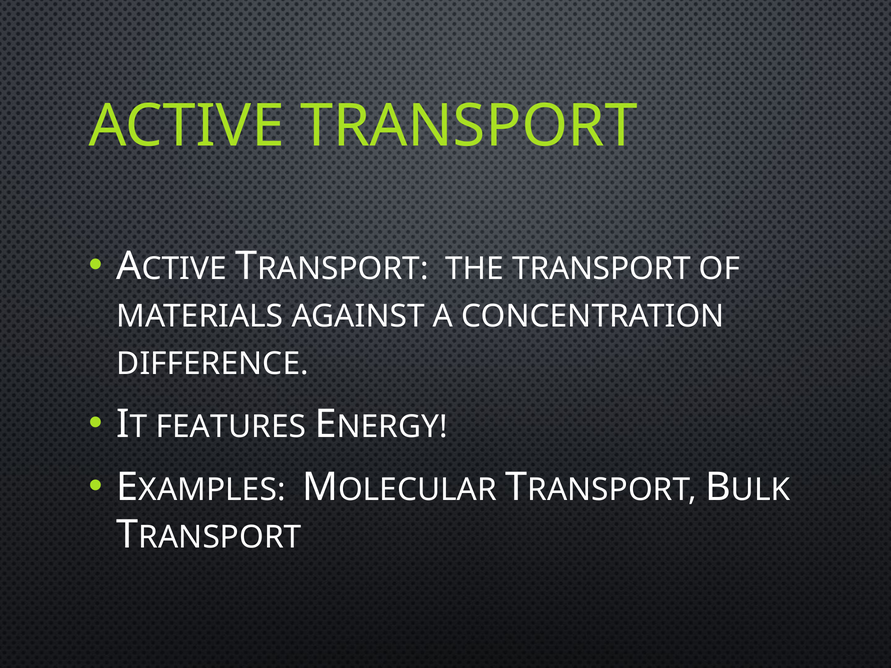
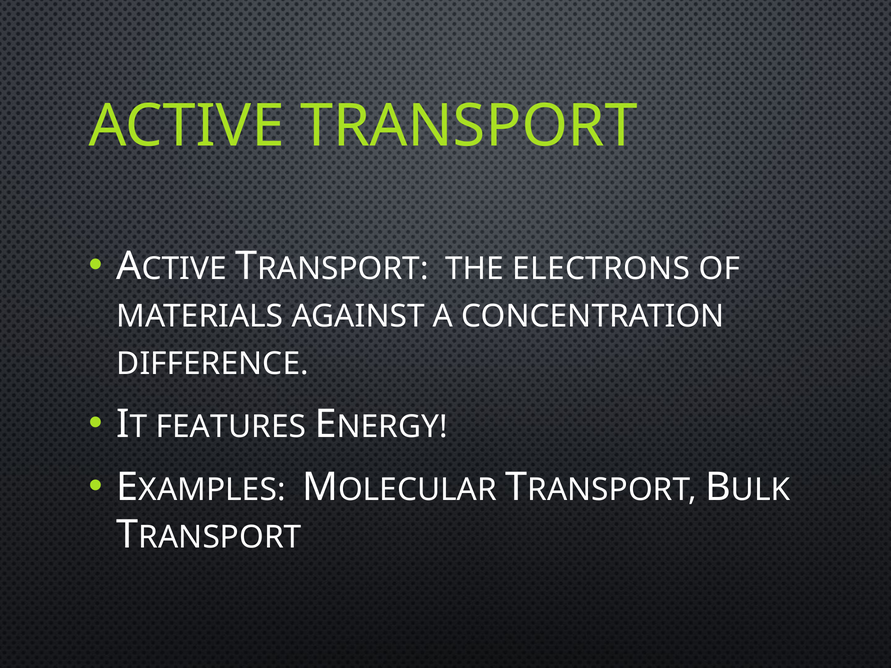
THE TRANSPORT: TRANSPORT -> ELECTRONS
